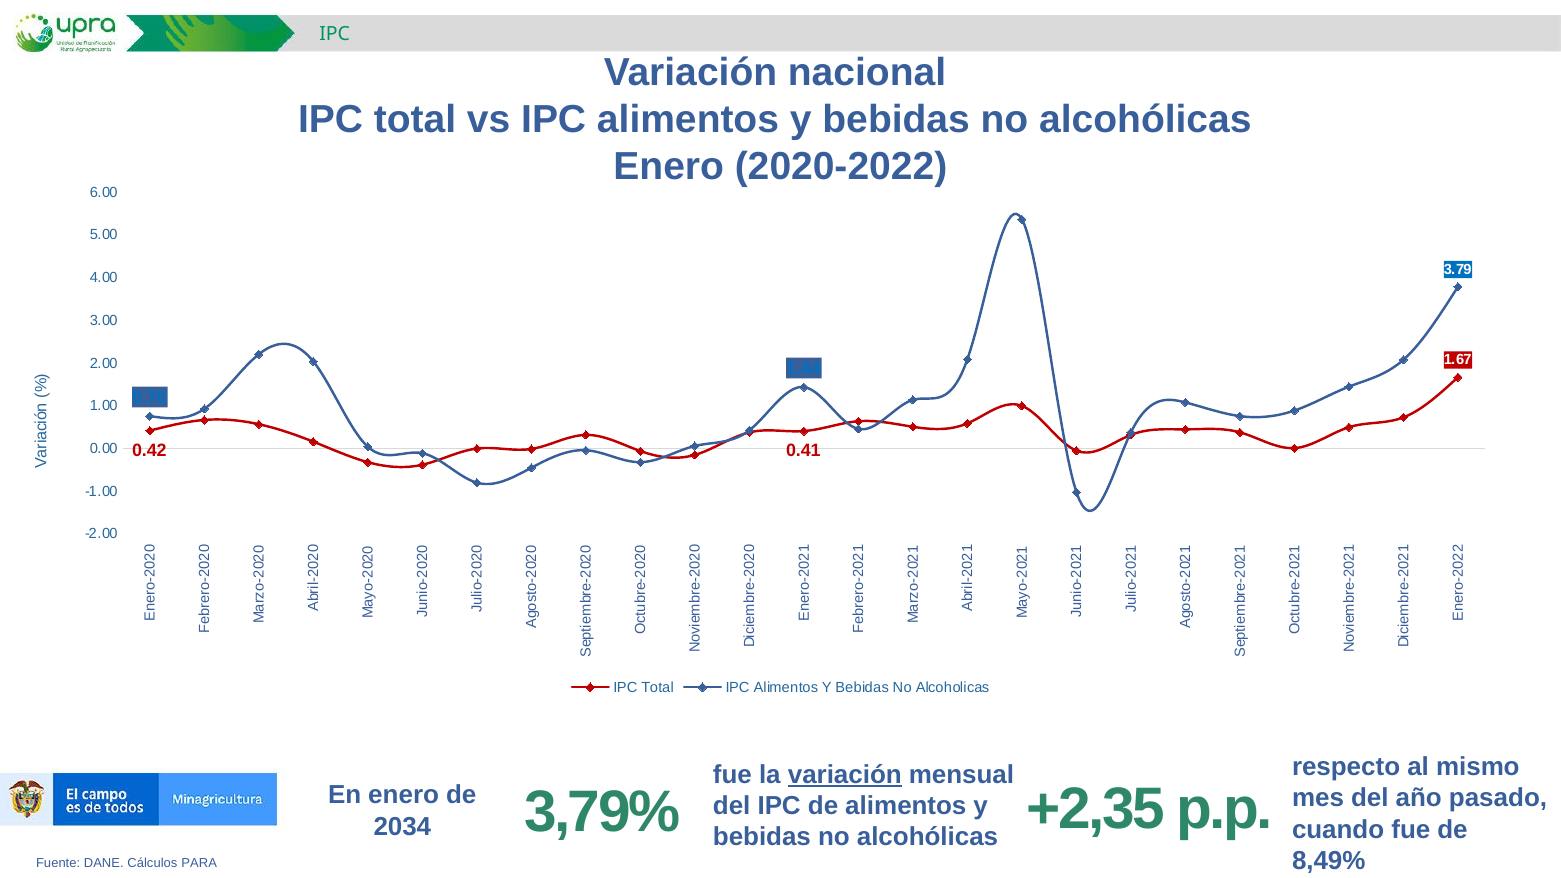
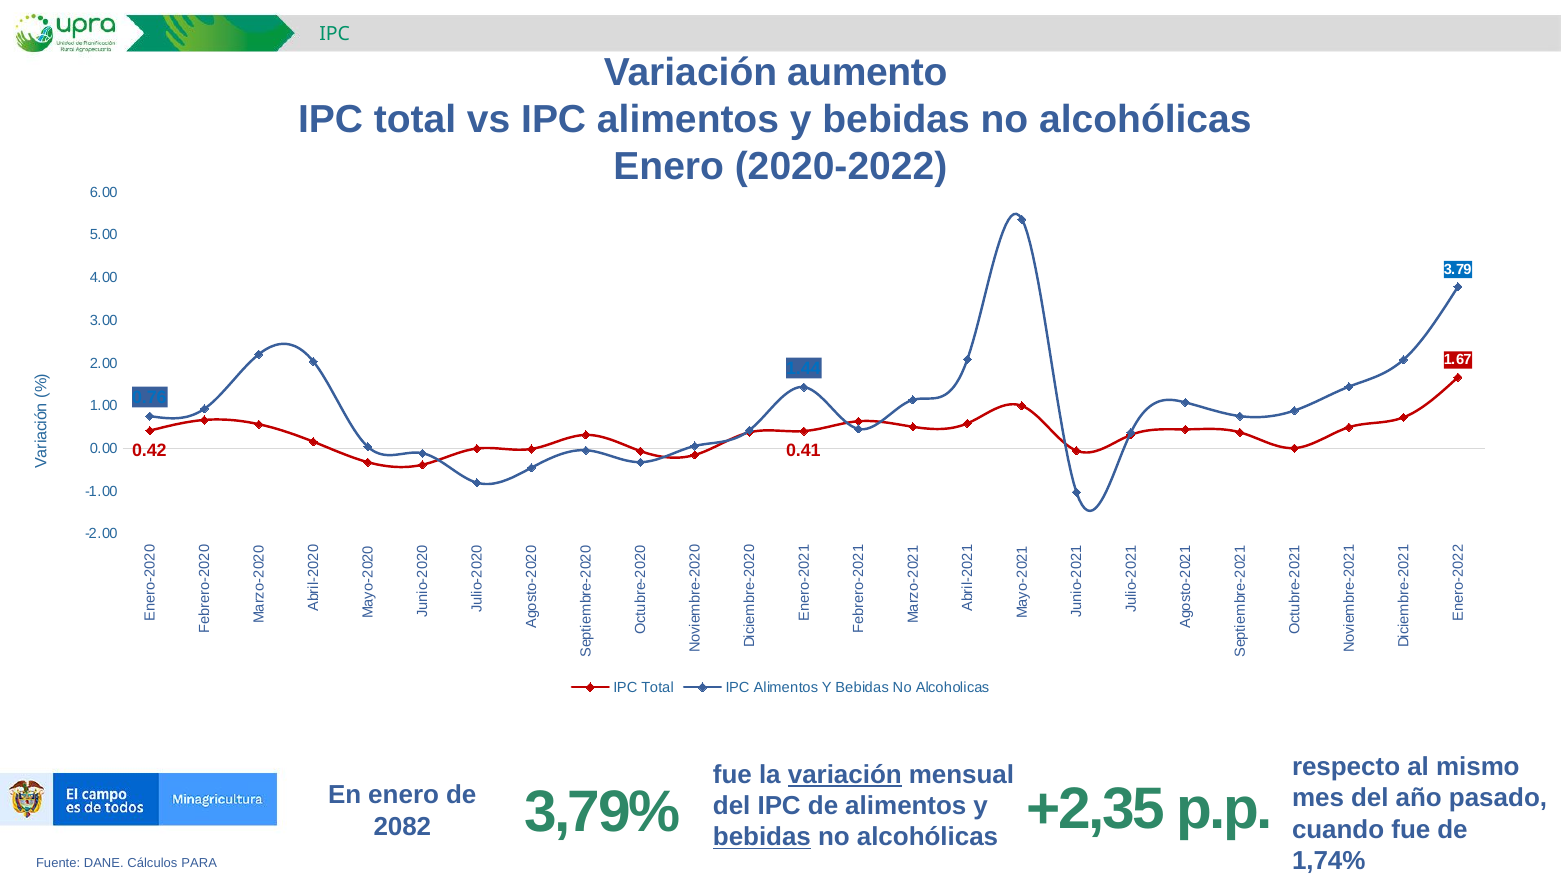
nacional: nacional -> aumento
2034: 2034 -> 2082
bebidas at (762, 837) underline: none -> present
8,49%: 8,49% -> 1,74%
